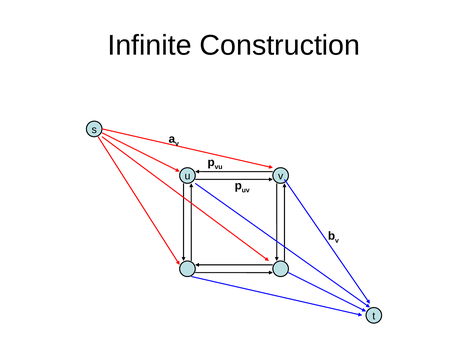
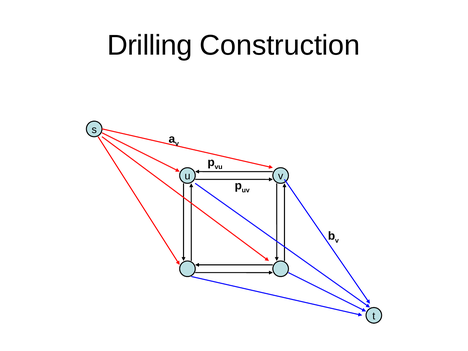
Infinite: Infinite -> Drilling
